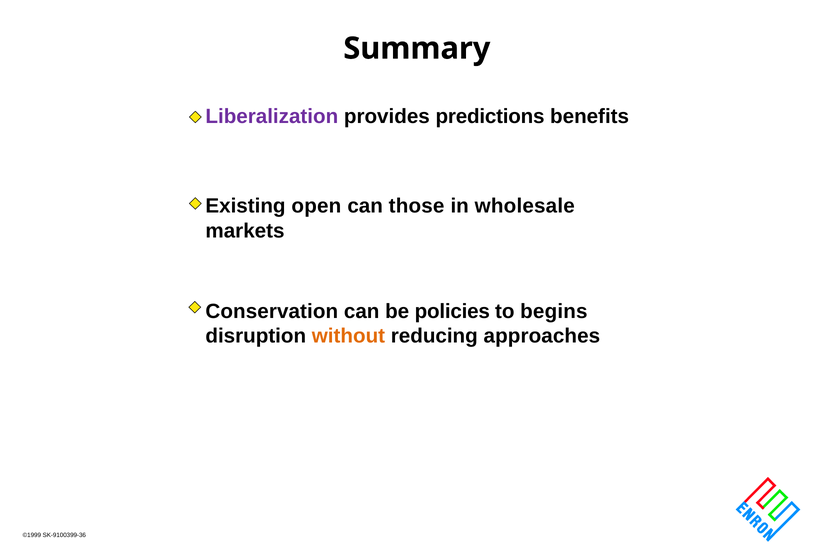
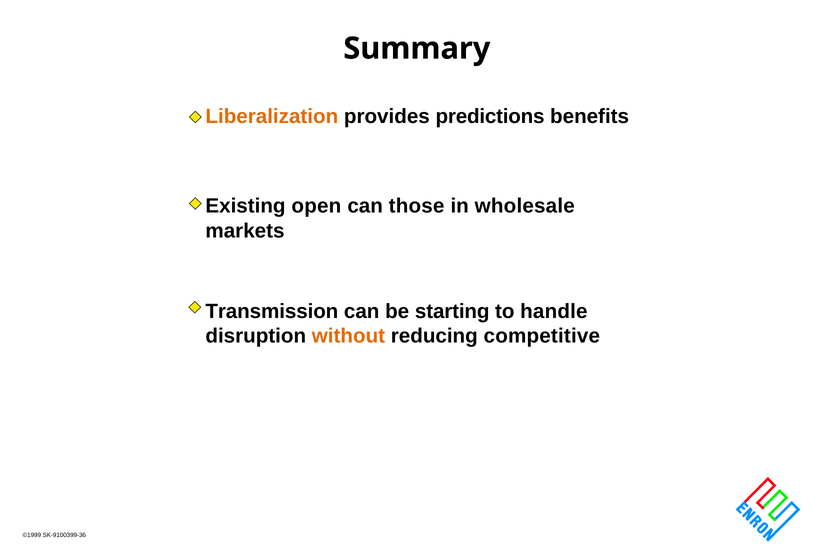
Liberalization colour: purple -> orange
Conservation: Conservation -> Transmission
policies: policies -> starting
begins: begins -> handle
approaches: approaches -> competitive
